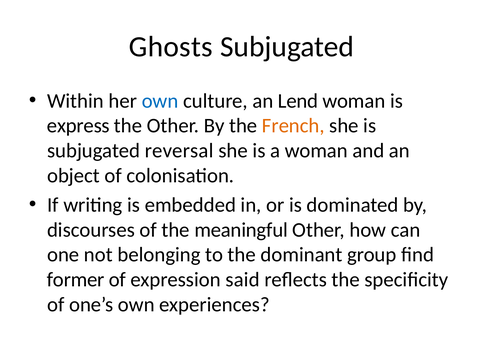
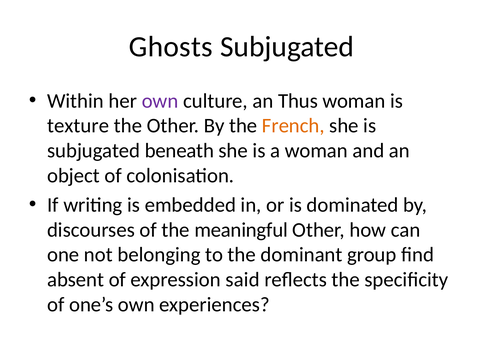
own at (160, 101) colour: blue -> purple
Lend: Lend -> Thus
express: express -> texture
reversal: reversal -> beneath
former: former -> absent
